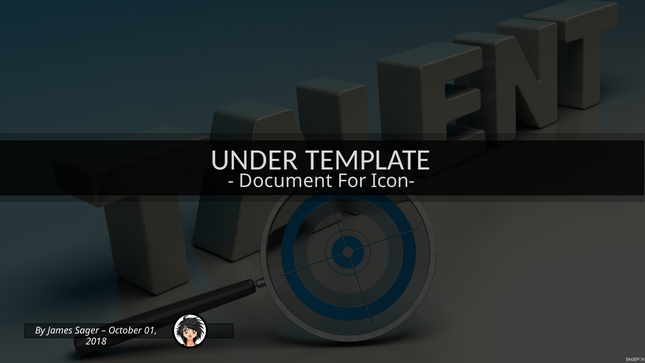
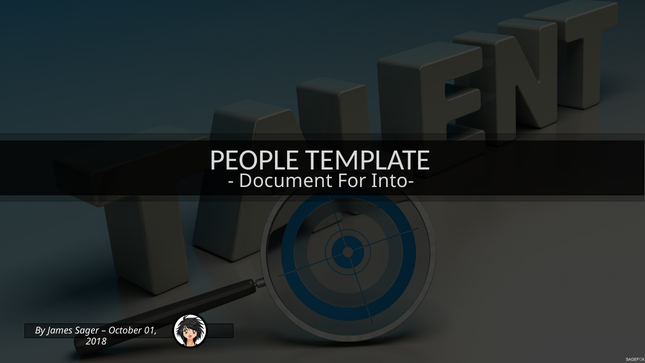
UNDER: UNDER -> PEOPLE
Icon-: Icon- -> Into-
